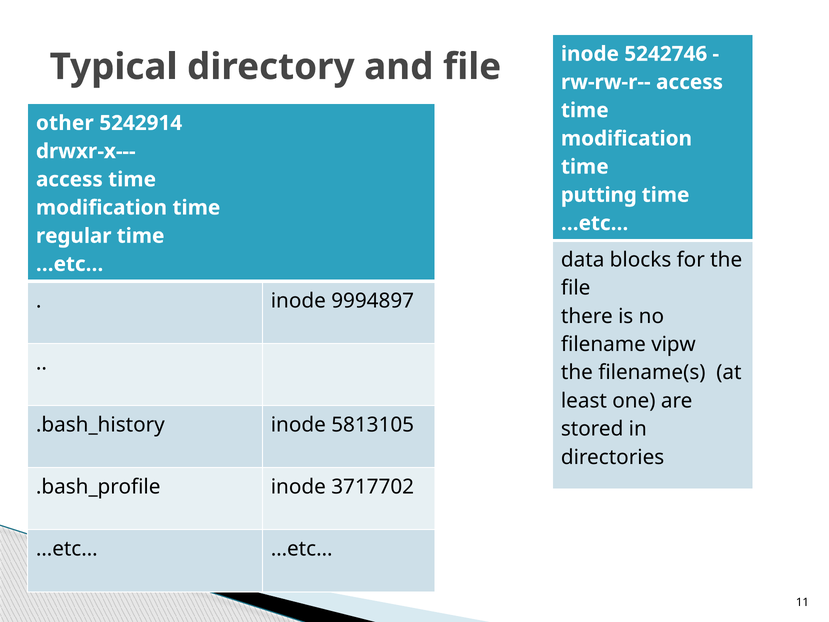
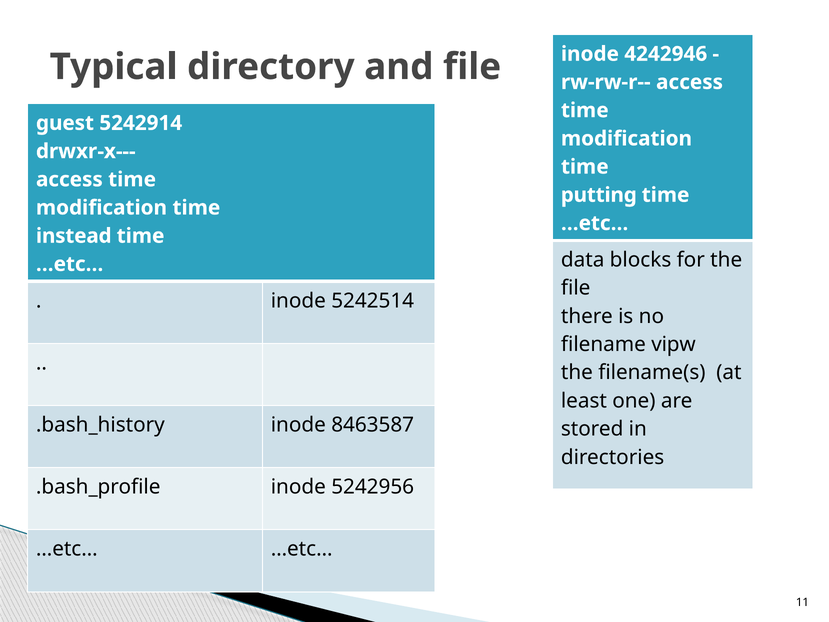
5242746: 5242746 -> 4242946
other: other -> guest
regular: regular -> instead
9994897: 9994897 -> 5242514
5813105: 5813105 -> 8463587
3717702: 3717702 -> 5242956
